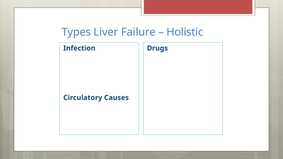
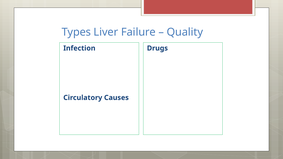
Holistic: Holistic -> Quality
